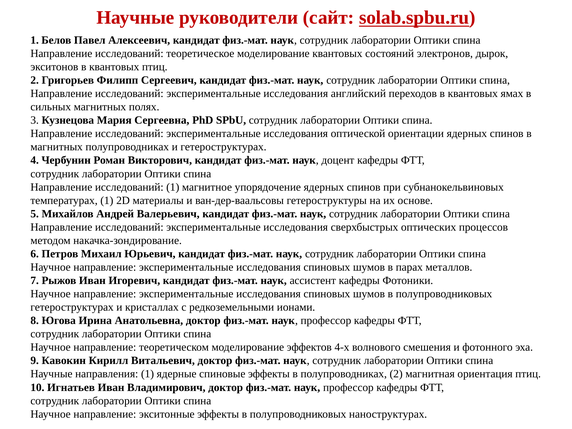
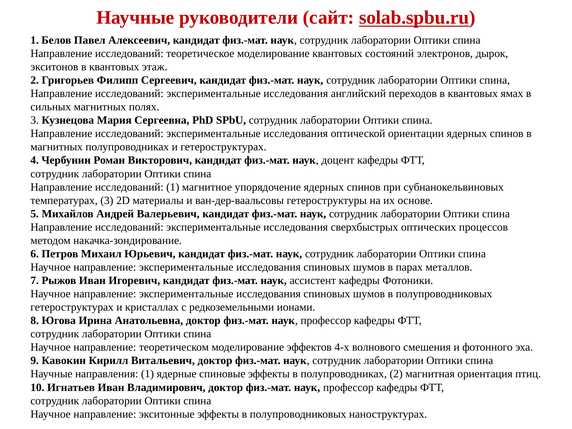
квантовых птиц: птиц -> этаж
температурах 1: 1 -> 3
